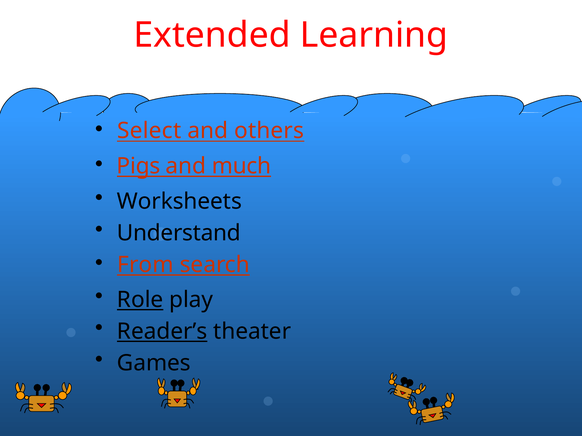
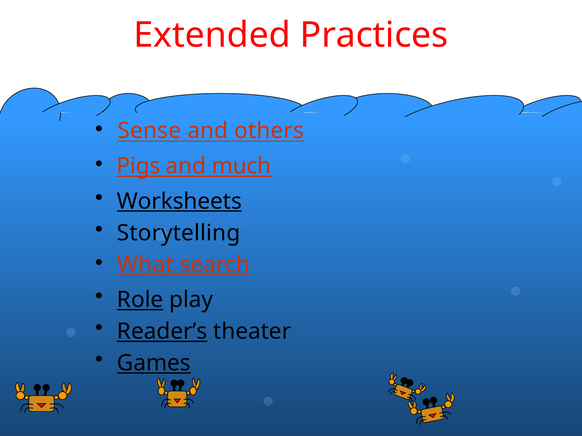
Learning: Learning -> Practices
Select: Select -> Sense
Worksheets underline: none -> present
Understand: Understand -> Storytelling
From: From -> What
Games underline: none -> present
